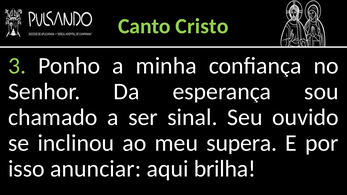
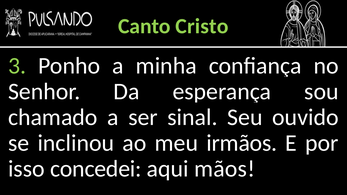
supera: supera -> irmãos
anunciar: anunciar -> concedei
brilha: brilha -> mãos
